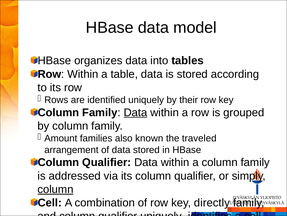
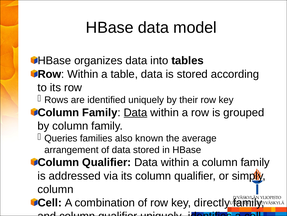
Amount: Amount -> Queries
traveled: traveled -> average
column at (56, 189) underline: present -> none
